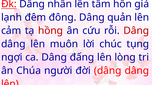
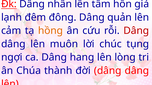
hồng colour: red -> orange
đấng: đấng -> hang
người: người -> thành
